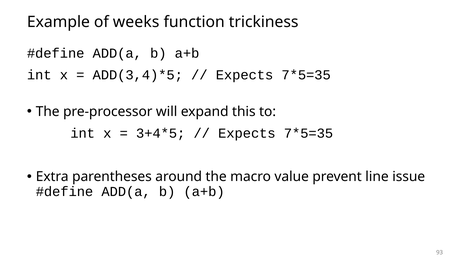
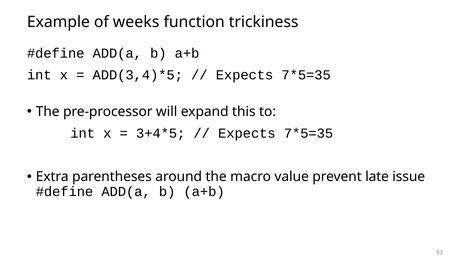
line: line -> late
